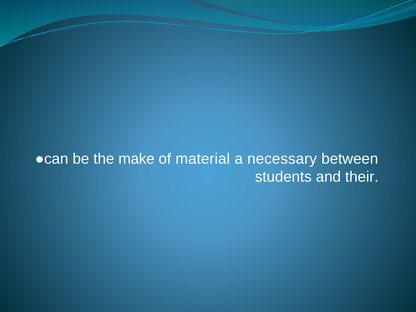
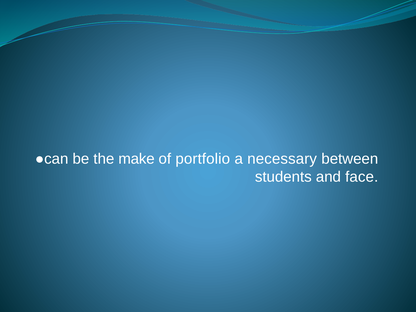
material: material -> portfolio
their: their -> face
